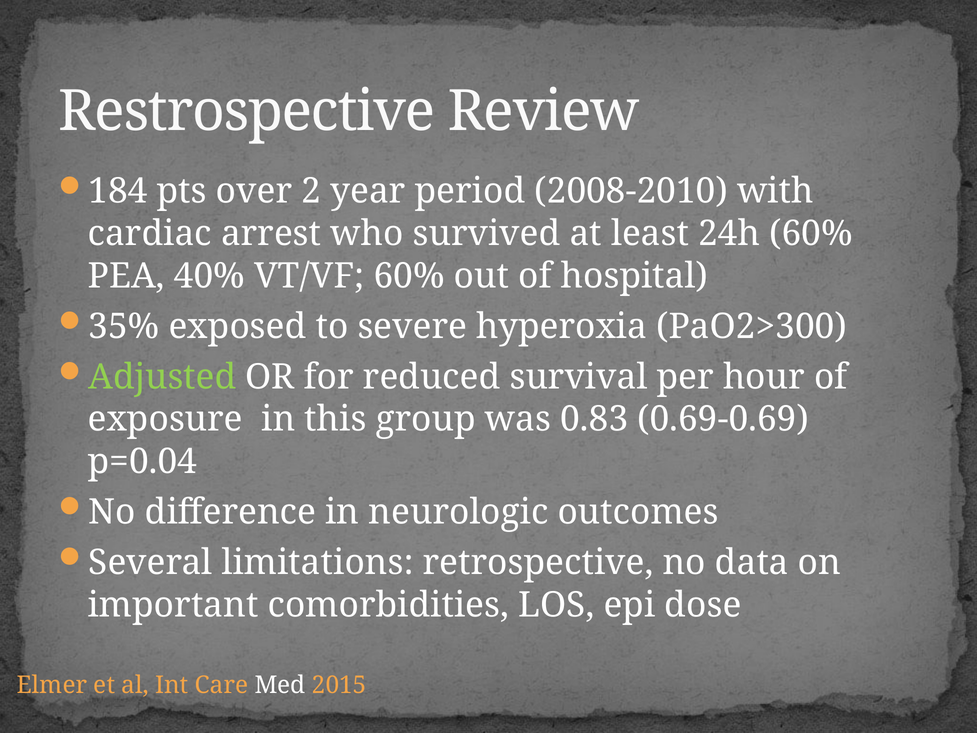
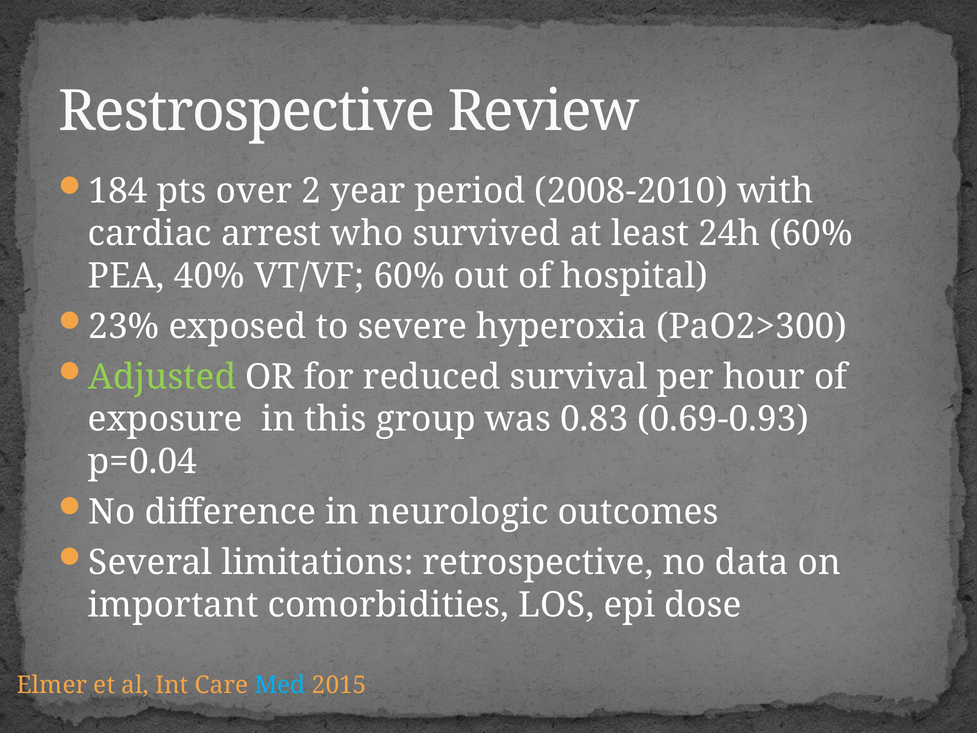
35%: 35% -> 23%
0.69-0.69: 0.69-0.69 -> 0.69-0.93
Med colour: white -> light blue
